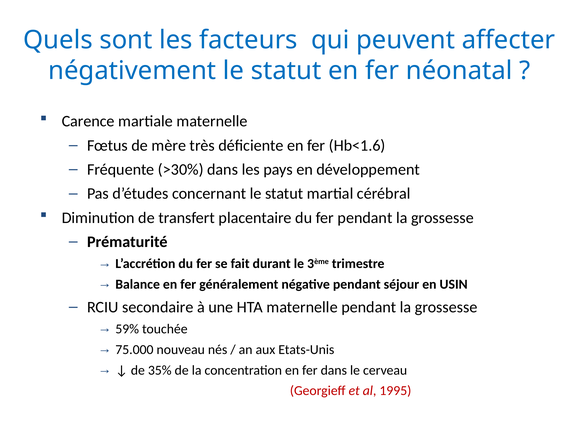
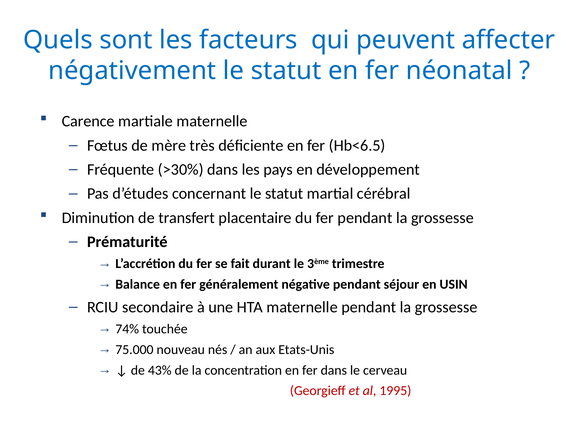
Hb<1.6: Hb<1.6 -> Hb<6.5
59%: 59% -> 74%
35%: 35% -> 43%
